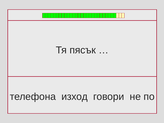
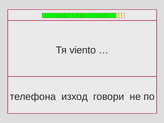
пясък: пясък -> viento
